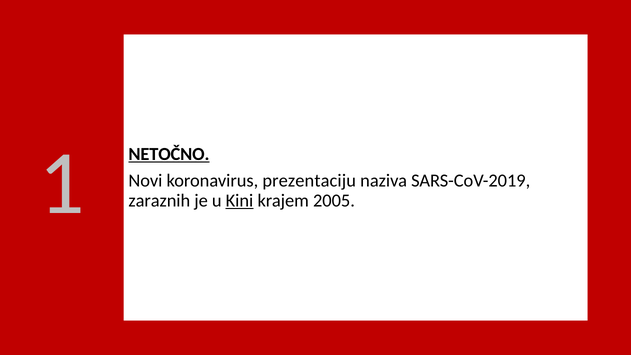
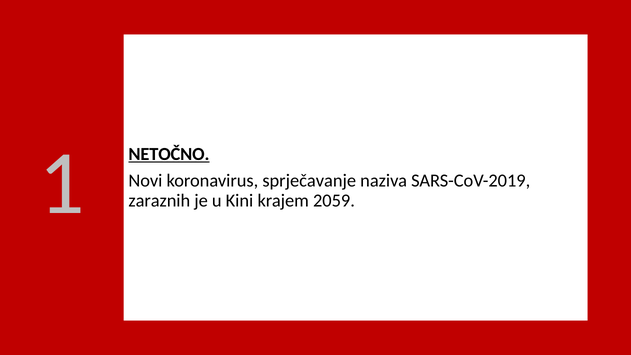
prezentaciju: prezentaciju -> sprječavanje
Kini underline: present -> none
2005: 2005 -> 2059
